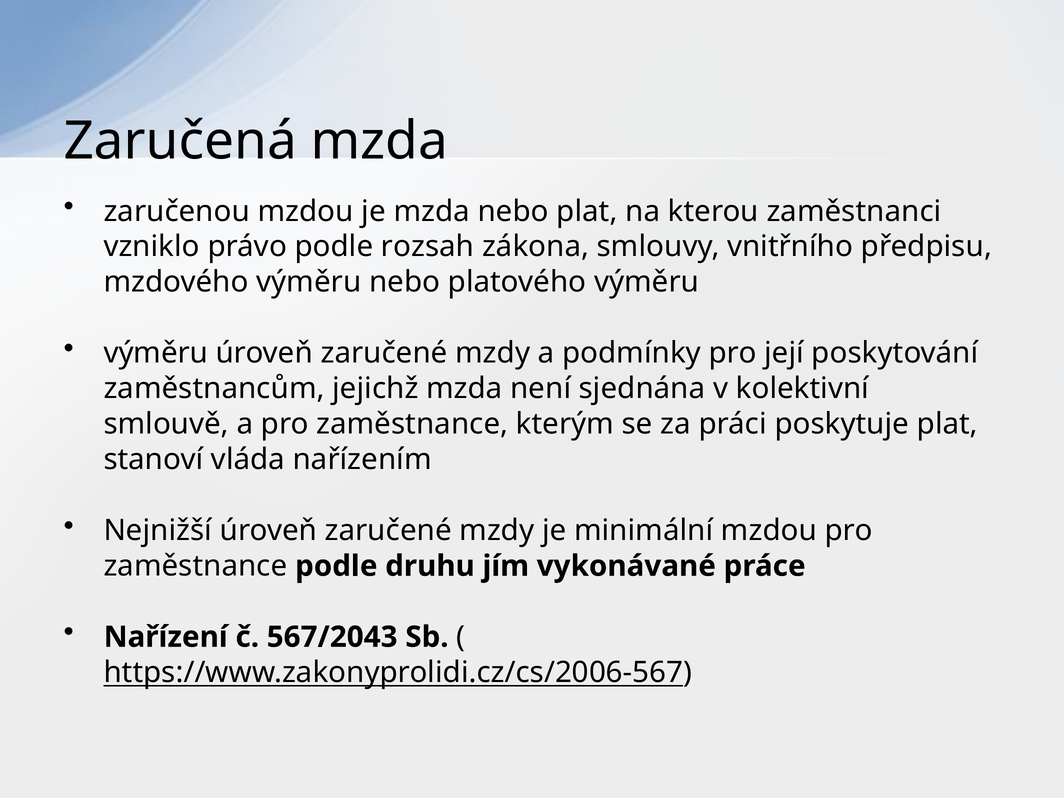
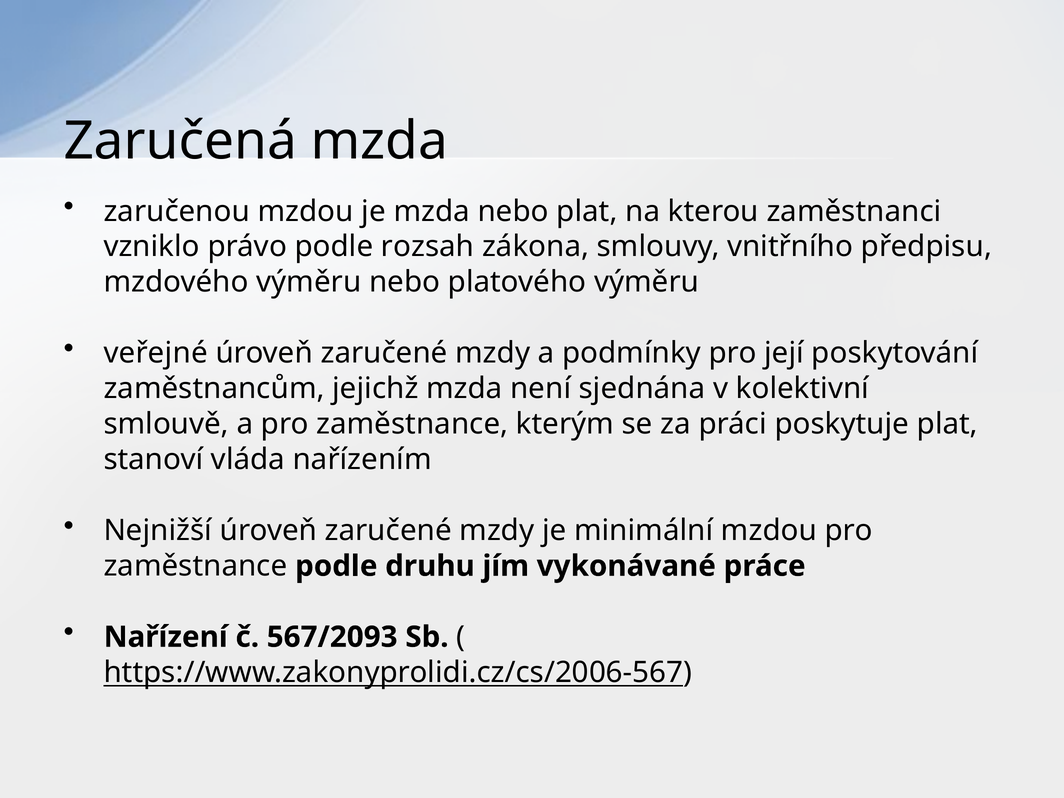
výměru at (156, 353): výměru -> veřejné
567/2043: 567/2043 -> 567/2093
